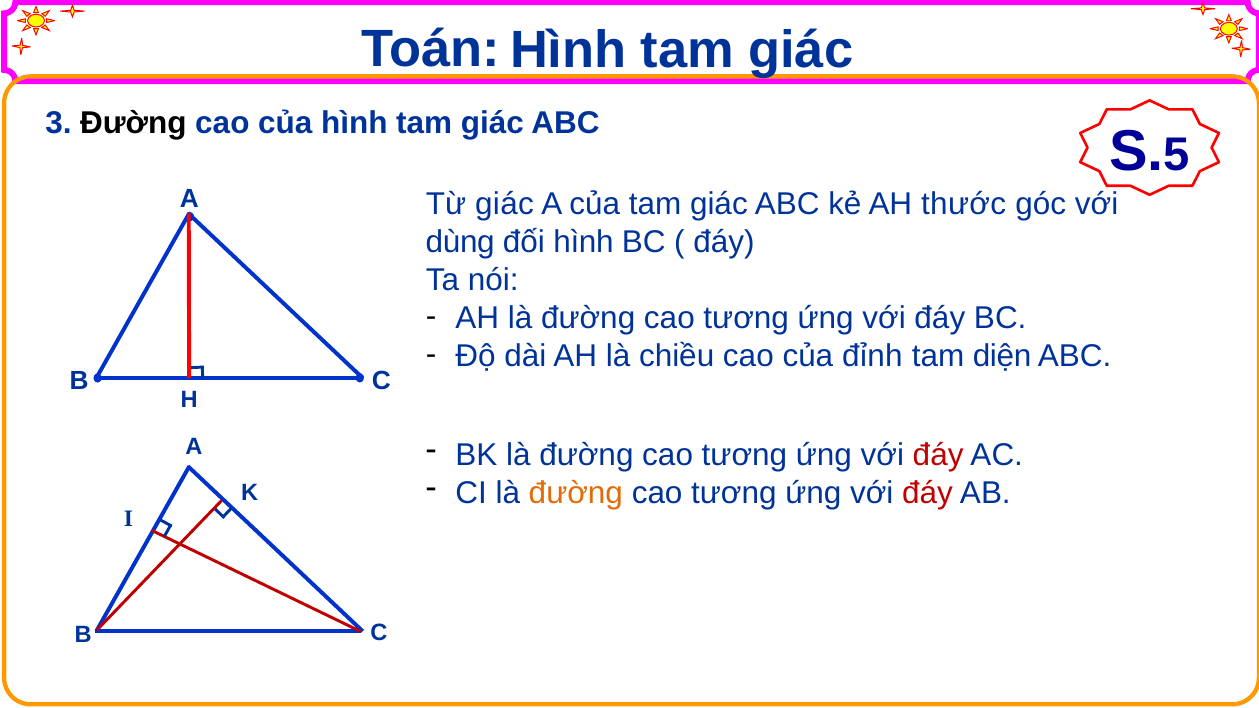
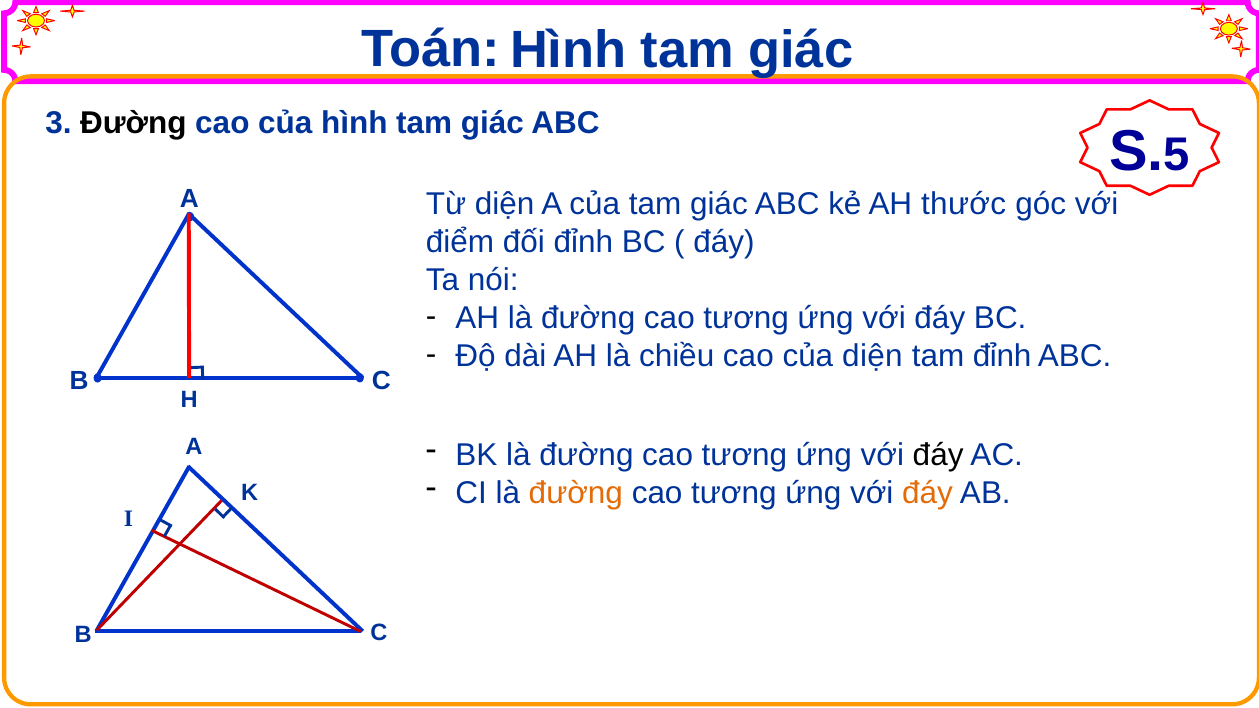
Từ giác: giác -> diện
dùng: dùng -> điểm
đối hình: hình -> đỉnh
của đỉnh: đỉnh -> diện
tam diện: diện -> đỉnh
đáy at (938, 455) colour: red -> black
đáy at (928, 493) colour: red -> orange
